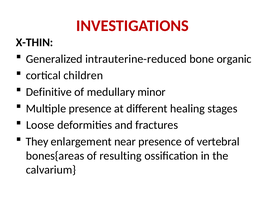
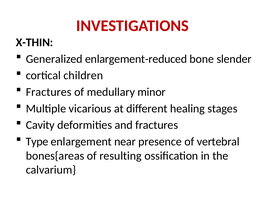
intrauterine-reduced: intrauterine-reduced -> enlargement-reduced
organic: organic -> slender
Definitive at (49, 92): Definitive -> Fractures
Multiple presence: presence -> vicarious
Loose: Loose -> Cavity
They: They -> Type
